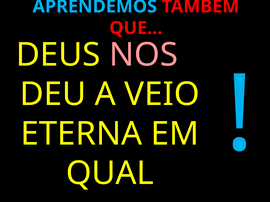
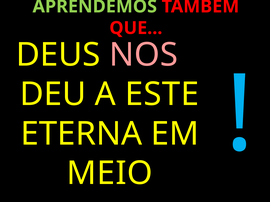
APRENDEMOS colour: light blue -> light green
VEIO: VEIO -> ESTE
QUAL: QUAL -> MEIO
